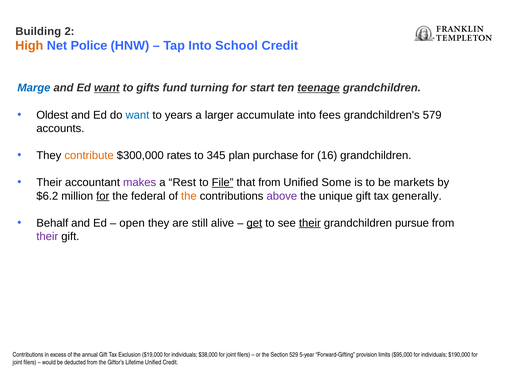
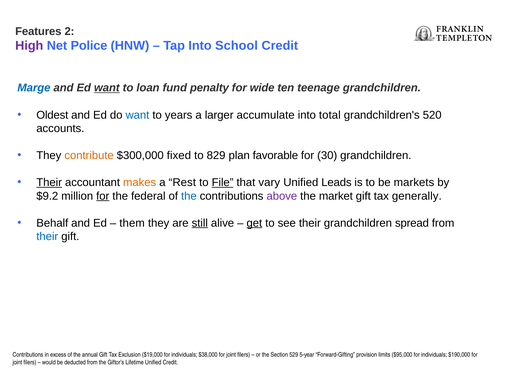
Building: Building -> Features
High colour: orange -> purple
gifts: gifts -> loan
turning: turning -> penalty
start: start -> wide
teenage underline: present -> none
fees: fees -> total
579: 579 -> 520
rates: rates -> fixed
345: 345 -> 829
purchase: purchase -> favorable
16: 16 -> 30
Their at (49, 183) underline: none -> present
makes colour: purple -> orange
that from: from -> vary
Some: Some -> Leads
$6.2: $6.2 -> $9.2
the at (189, 196) colour: orange -> blue
unique: unique -> market
open: open -> them
still underline: none -> present
their at (310, 223) underline: present -> none
pursue: pursue -> spread
their at (47, 237) colour: purple -> blue
